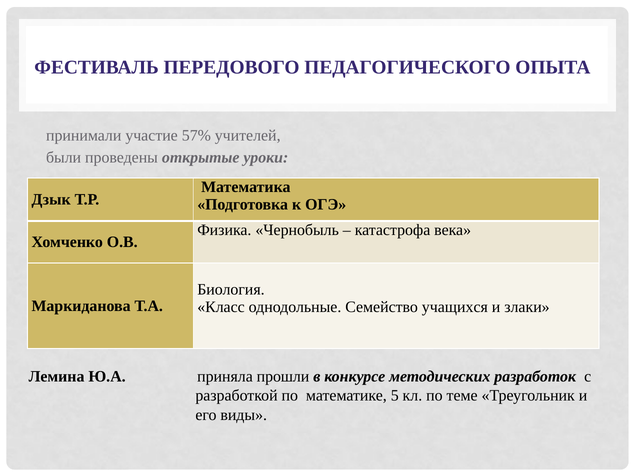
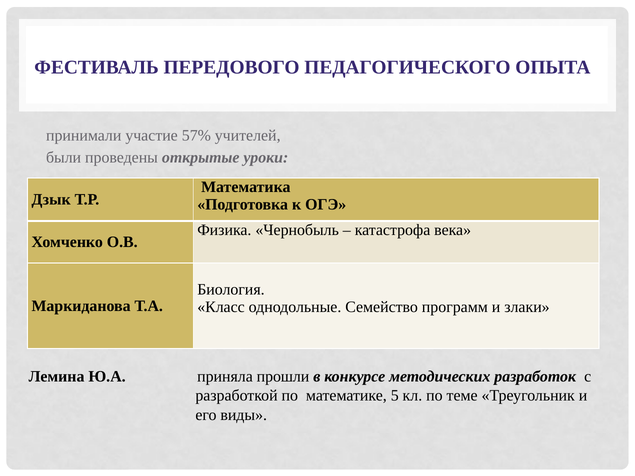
учащихся: учащихся -> программ
